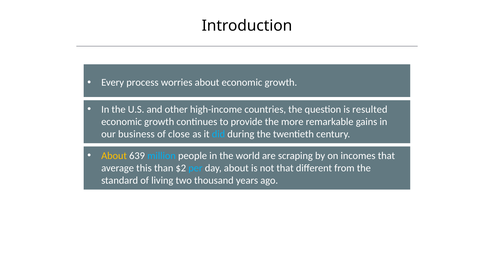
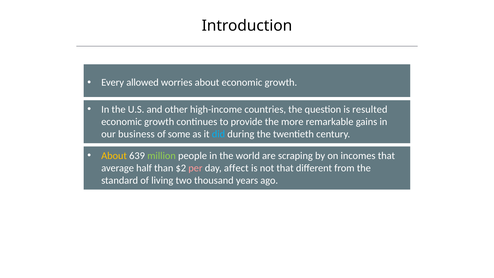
process: process -> allowed
close: close -> some
million colour: light blue -> light green
this: this -> half
per colour: light blue -> pink
day about: about -> affect
